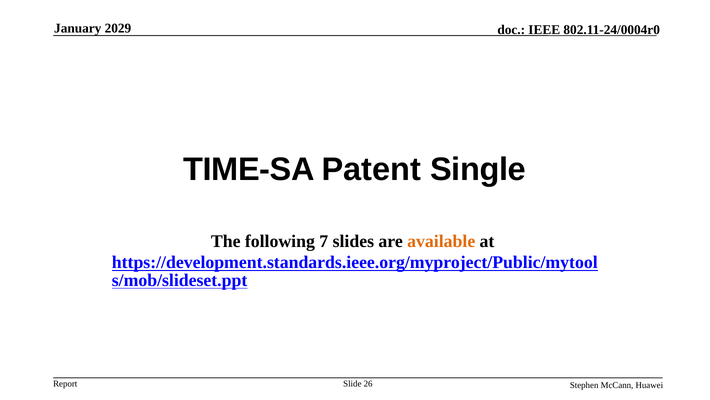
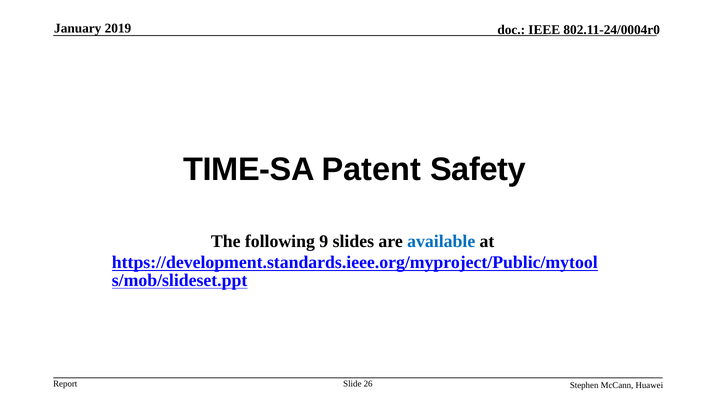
2029: 2029 -> 2019
Single: Single -> Safety
7: 7 -> 9
available colour: orange -> blue
